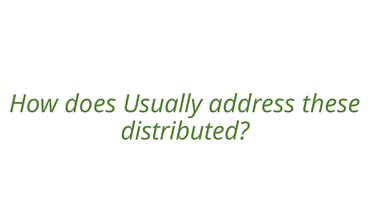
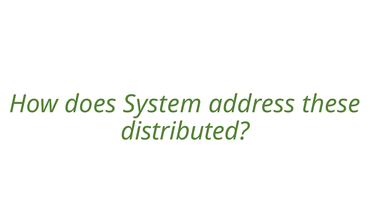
Usually: Usually -> System
